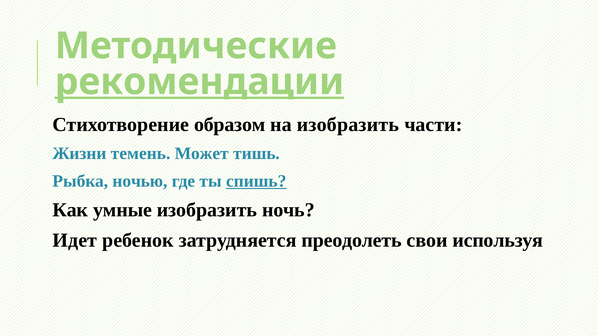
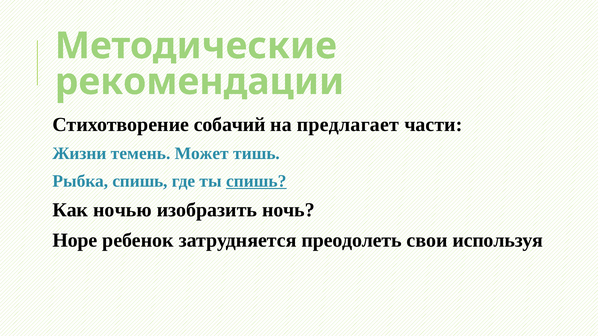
рекомендации underline: present -> none
образом: образом -> собачий
на изобразить: изобразить -> предлагает
Рыбка ночью: ночью -> спишь
умные: умные -> ночью
Идет: Идет -> Норе
